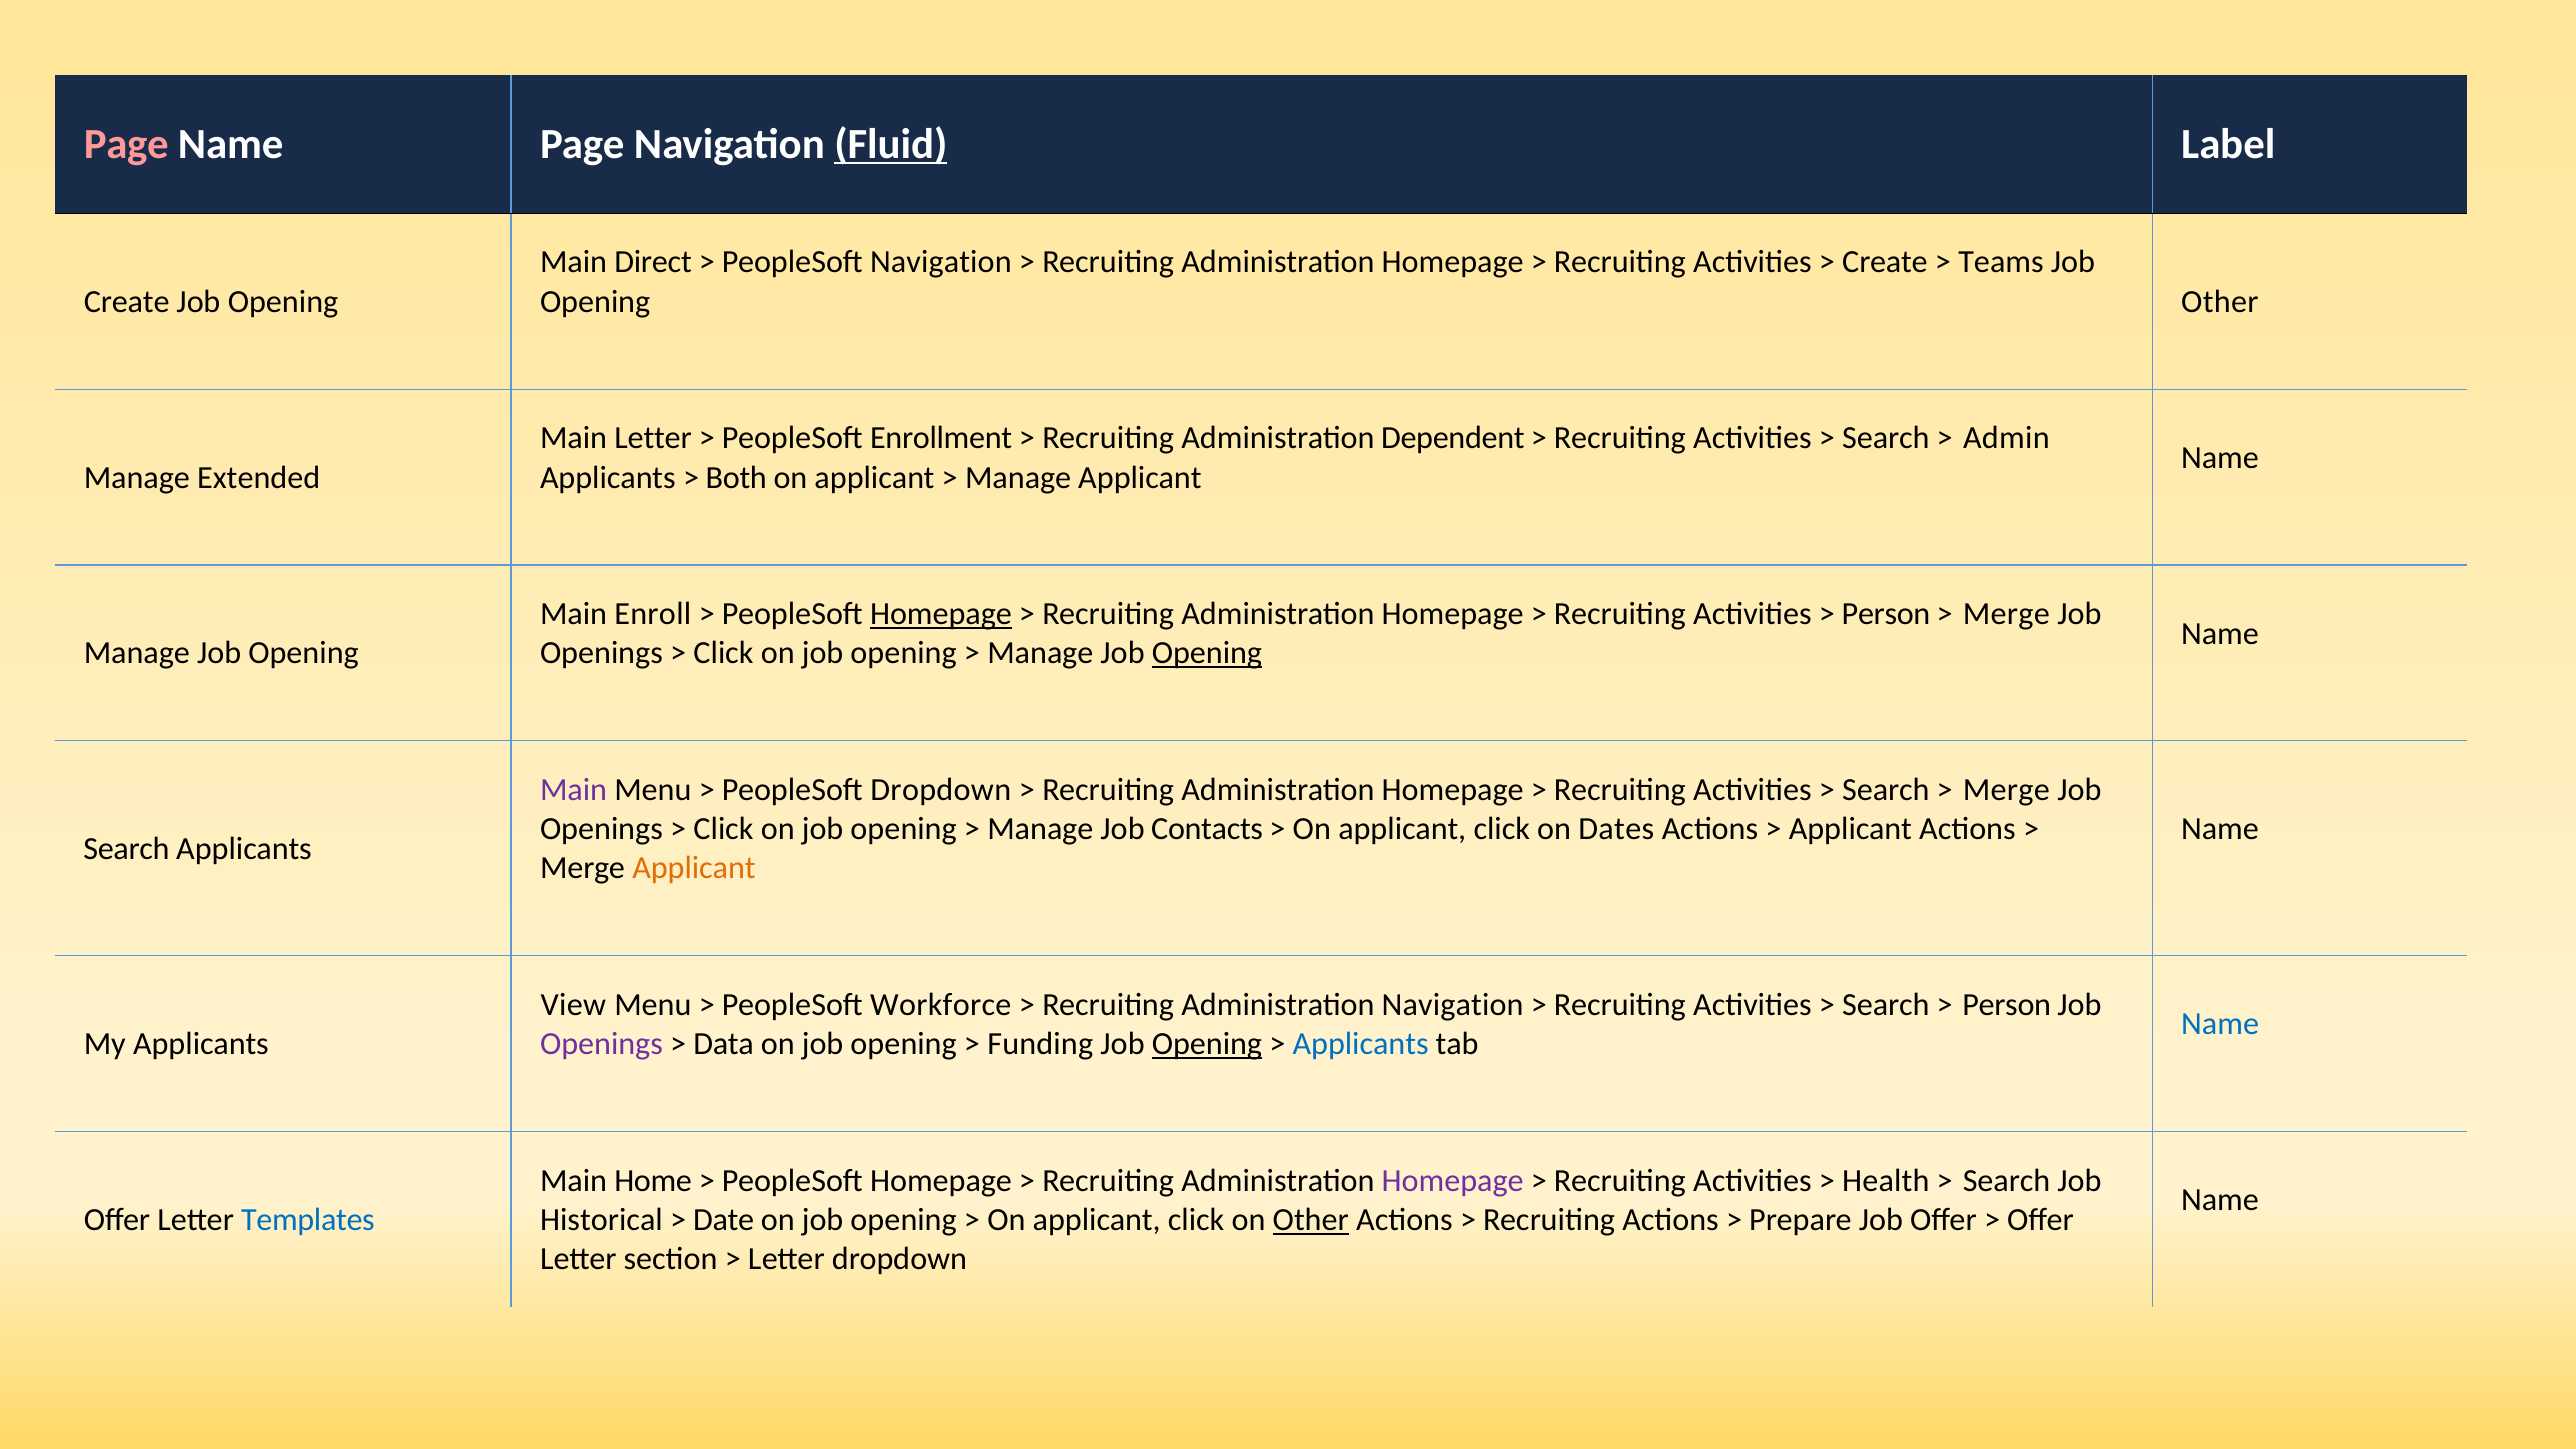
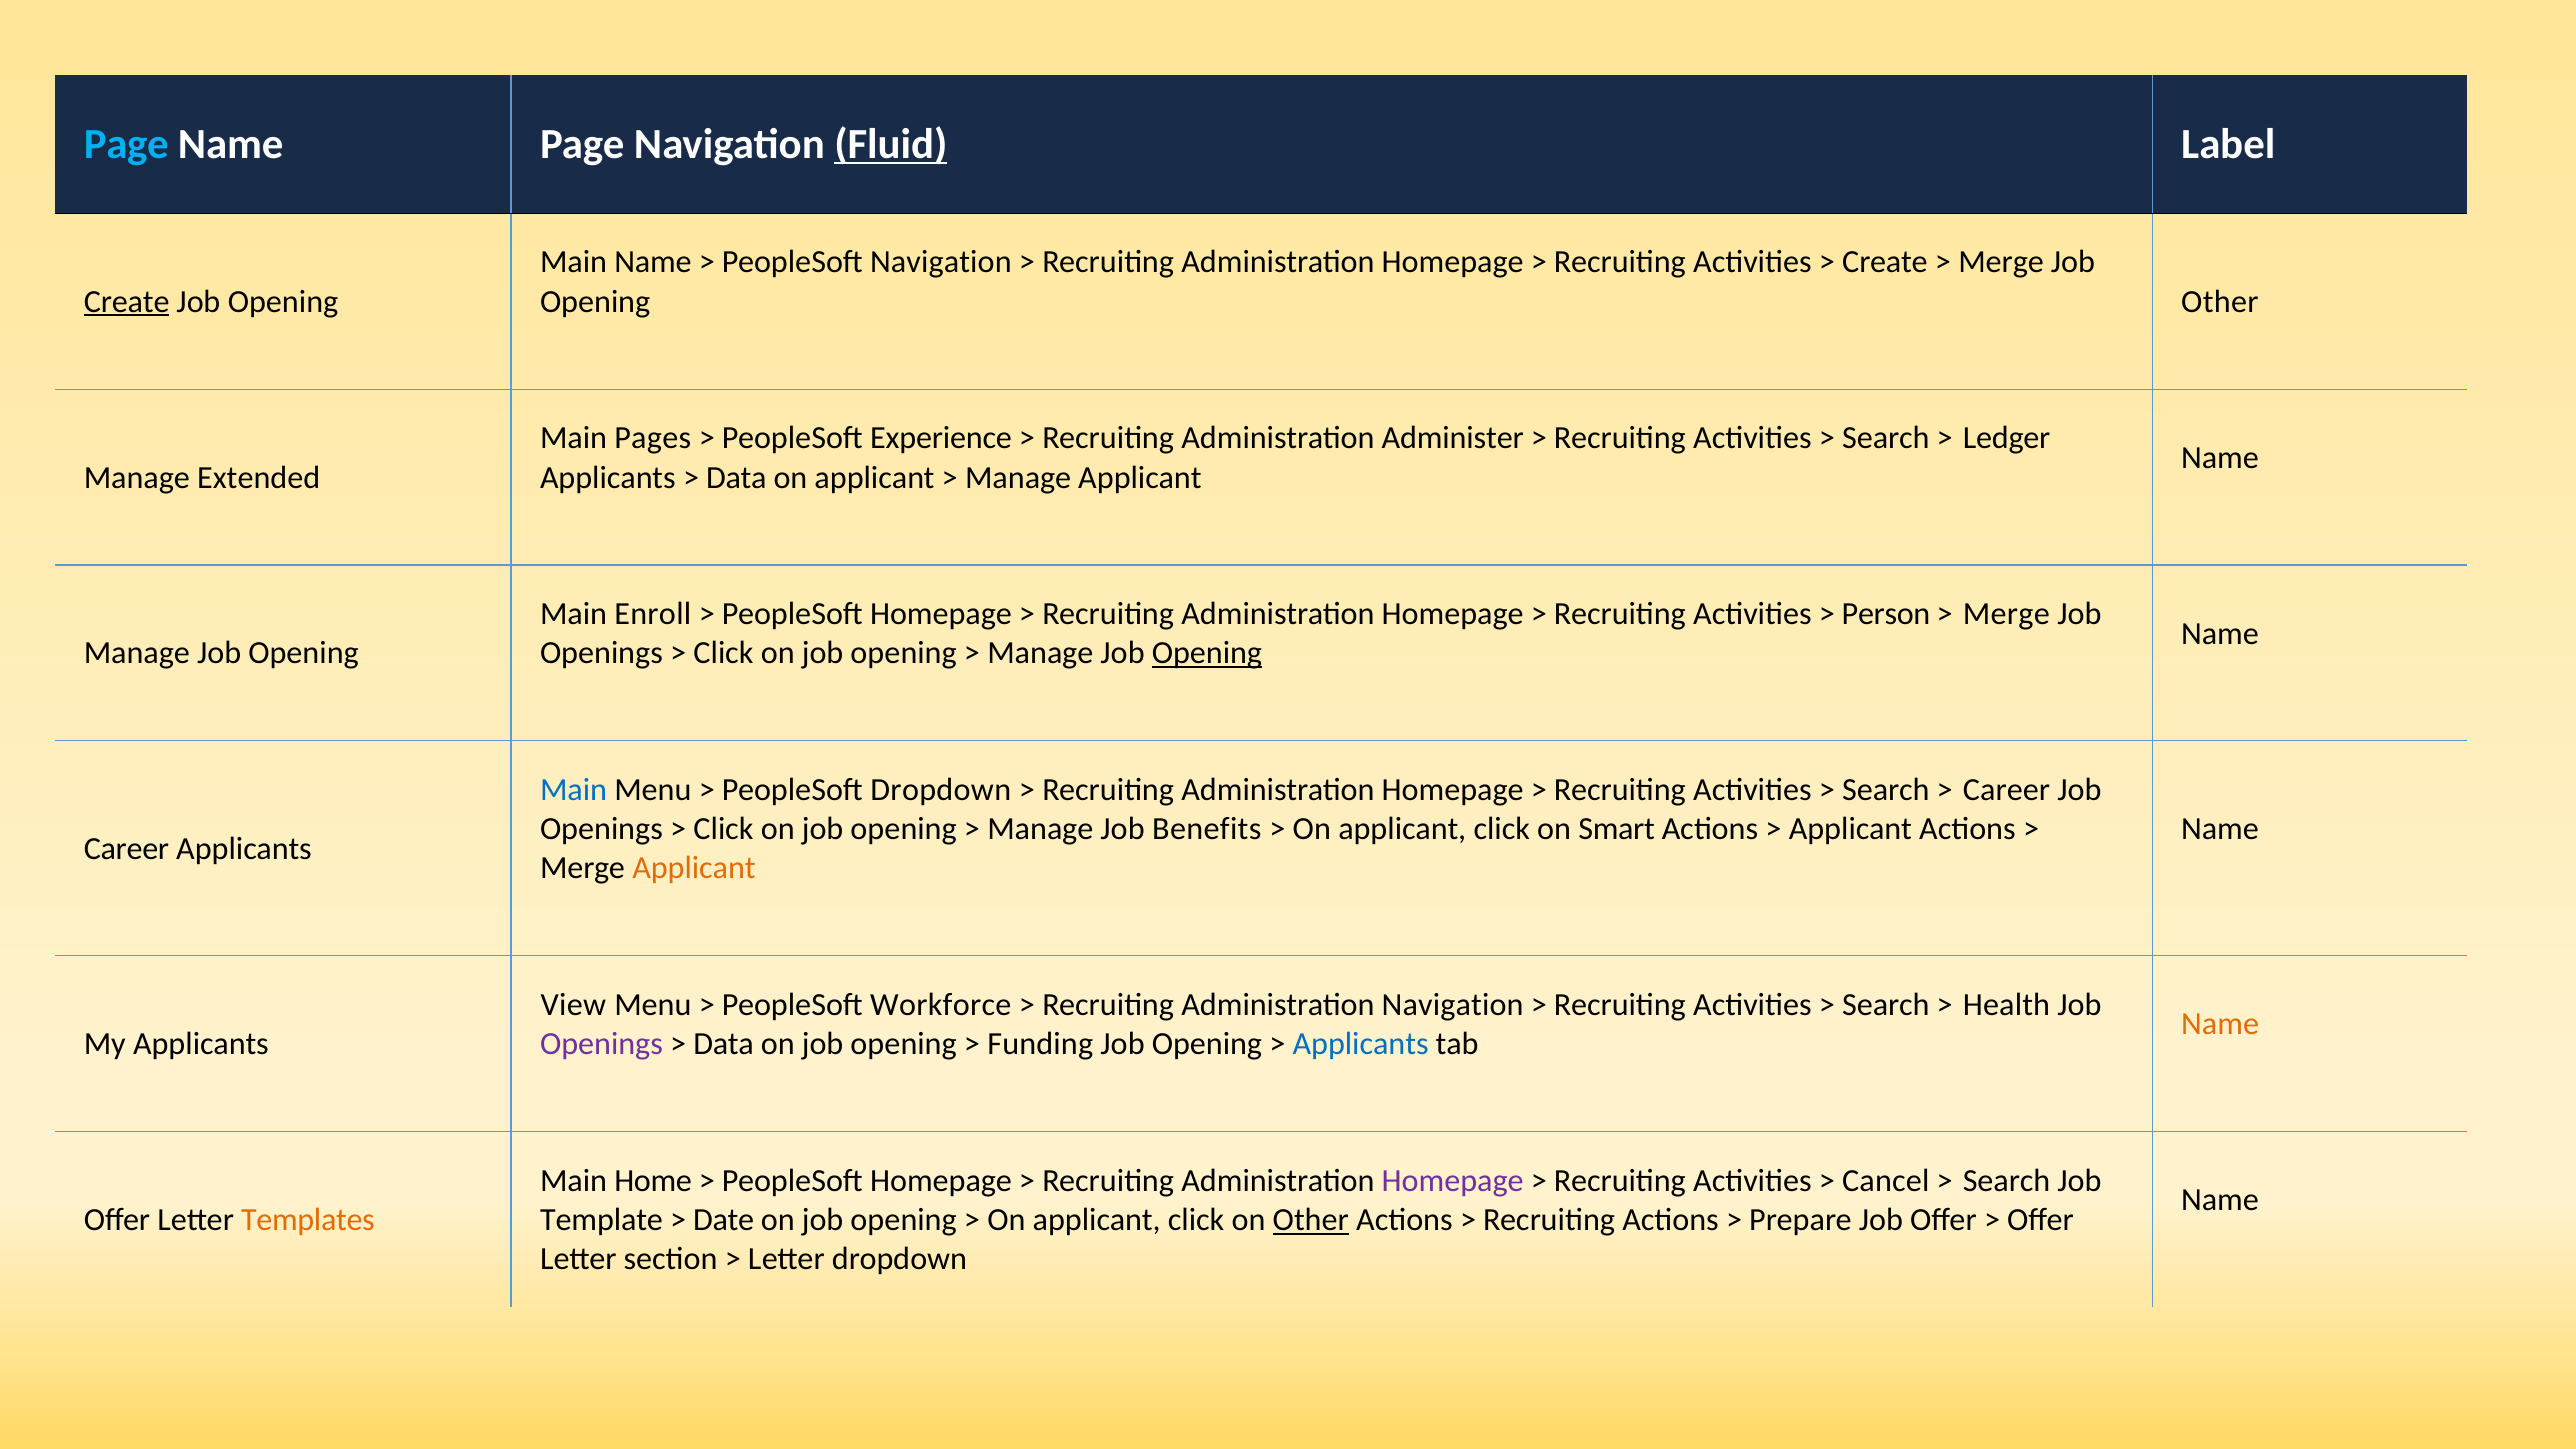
Page at (126, 145) colour: pink -> light blue
Main Direct: Direct -> Name
Teams at (2001, 262): Teams -> Merge
Create at (127, 302) underline: none -> present
Main Letter: Letter -> Pages
Enrollment: Enrollment -> Experience
Dependent: Dependent -> Administer
Admin: Admin -> Ledger
Both at (736, 477): Both -> Data
Homepage at (941, 614) underline: present -> none
Main at (574, 790) colour: purple -> blue
Merge at (2006, 790): Merge -> Career
Contacts: Contacts -> Benefits
Dates: Dates -> Smart
Search at (126, 849): Search -> Career
Person at (2007, 1005): Person -> Health
Name at (2220, 1024) colour: blue -> orange
Opening at (1207, 1044) underline: present -> none
Health: Health -> Cancel
Templates colour: blue -> orange
Historical: Historical -> Template
